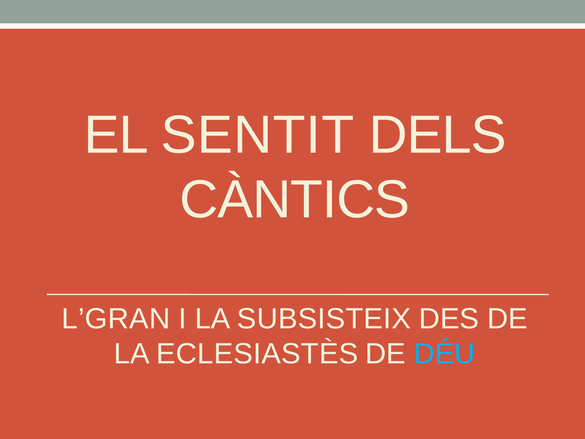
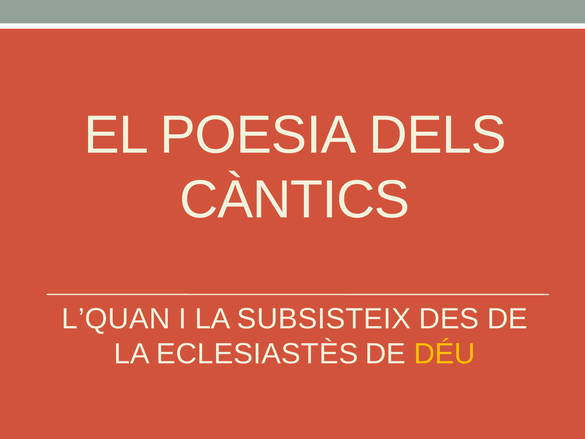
SENTIT: SENTIT -> POESIA
L’GRAN: L’GRAN -> L’QUAN
DÉU colour: light blue -> yellow
